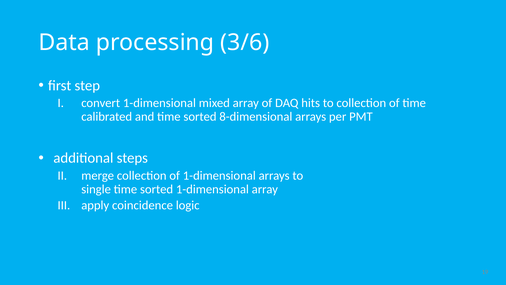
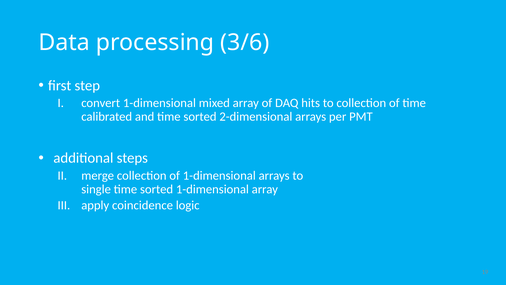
8-dimensional: 8-dimensional -> 2-dimensional
